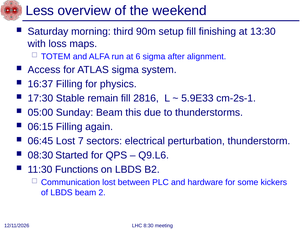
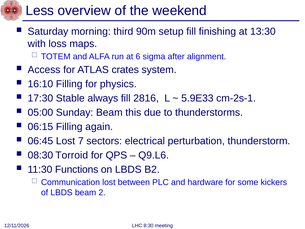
ATLAS sigma: sigma -> crates
16:37: 16:37 -> 16:10
remain: remain -> always
Started: Started -> Torroid
